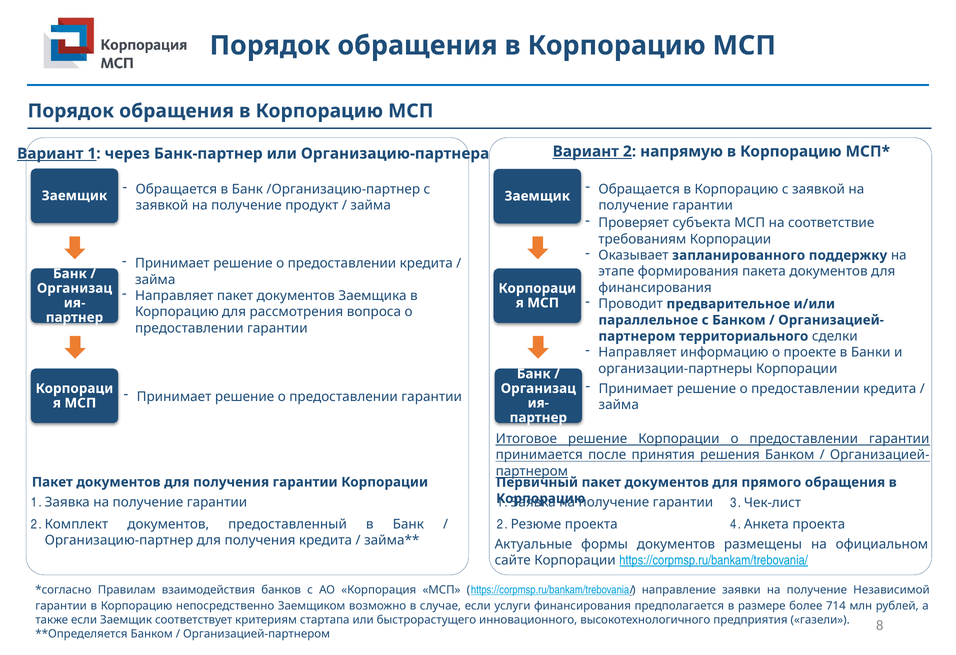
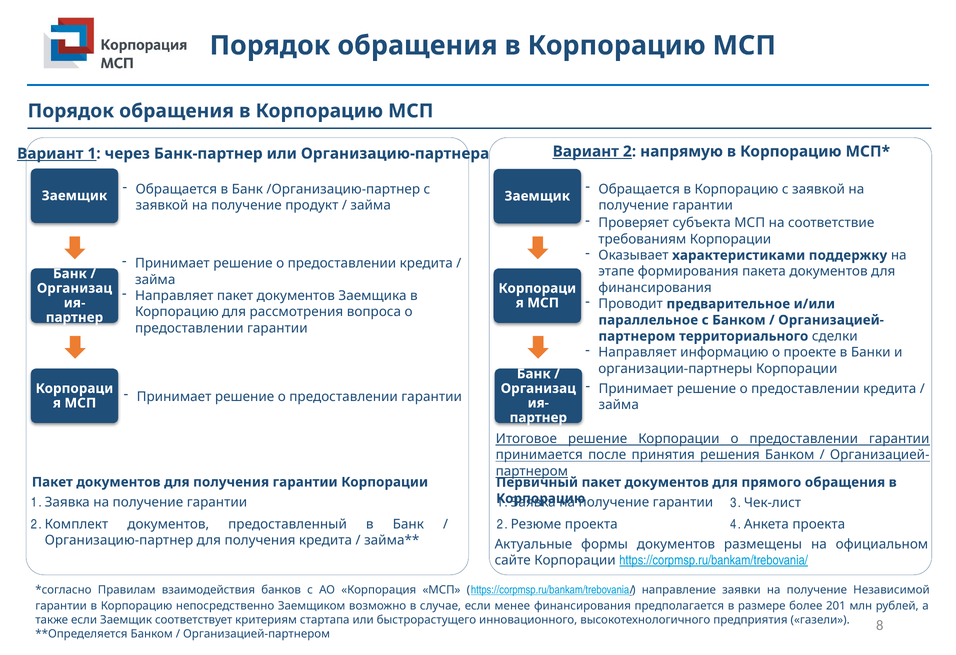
запланированного: запланированного -> характеристиками
услуги: услуги -> менее
714: 714 -> 201
